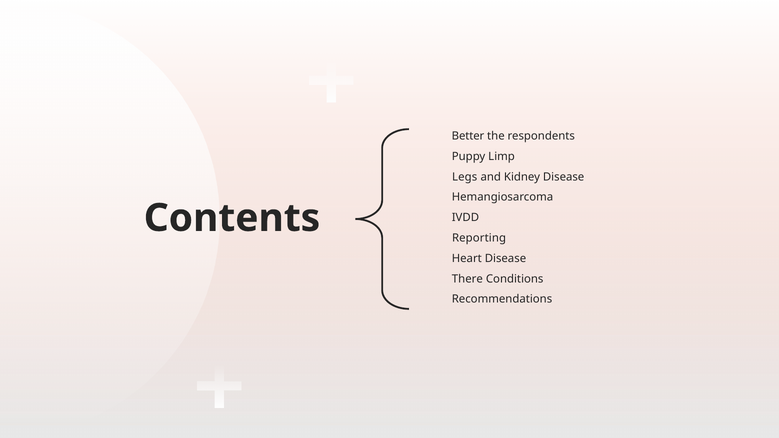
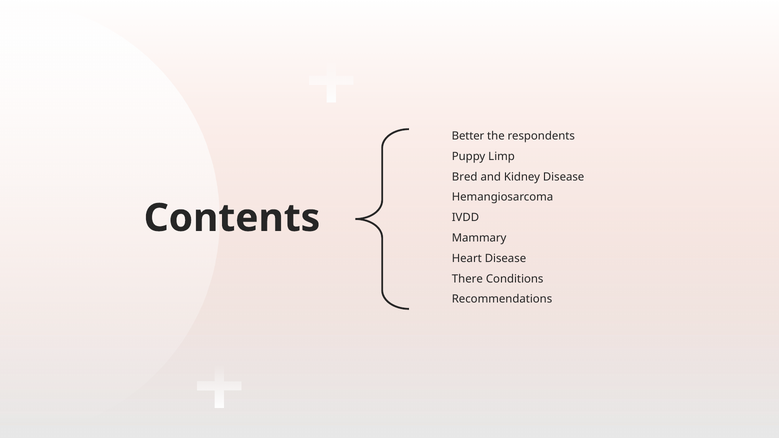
Legs: Legs -> Bred
Reporting: Reporting -> Mammary
